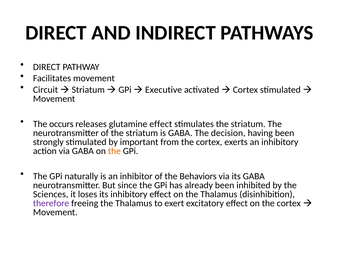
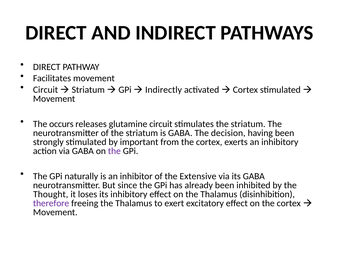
Executive: Executive -> Indirectly
glutamine effect: effect -> circuit
the at (114, 151) colour: orange -> purple
Behaviors: Behaviors -> Extensive
Sciences: Sciences -> Thought
